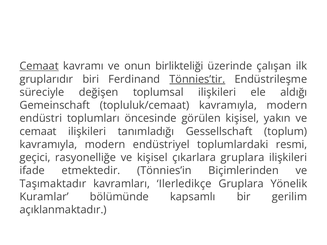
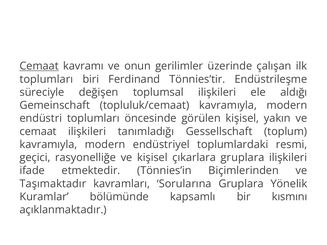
birlikteliği: birlikteliği -> gerilimler
gruplarıdır at (46, 79): gruplarıdır -> toplumları
Tönnies’tir underline: present -> none
Ilerledikçe: Ilerledikçe -> Sorularına
gerilim: gerilim -> kısmını
